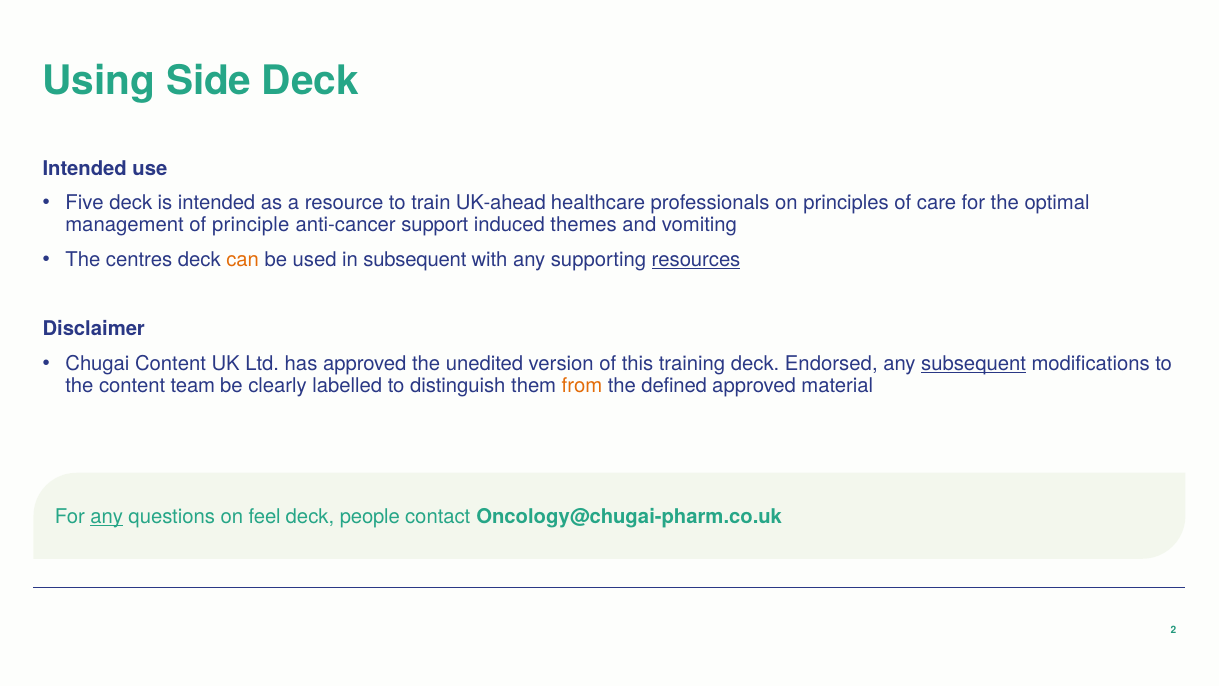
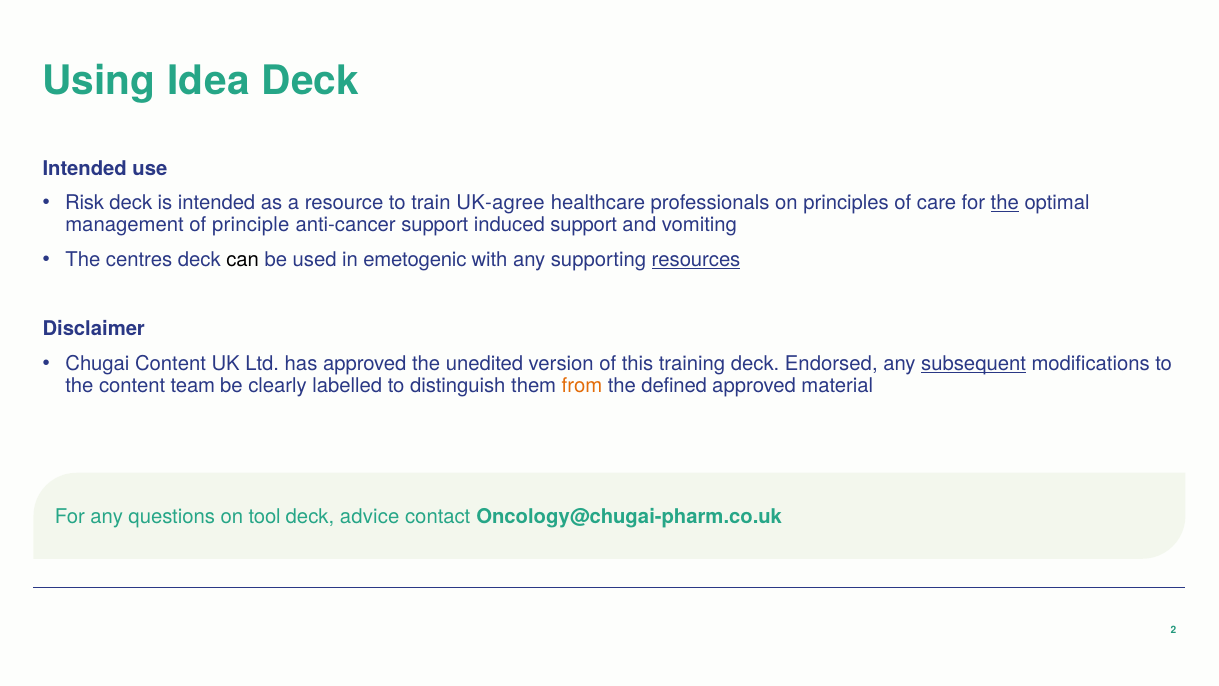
Side: Side -> Idea
Five: Five -> Risk
UK-ahead: UK-ahead -> UK-agree
the at (1005, 203) underline: none -> present
induced themes: themes -> support
can colour: orange -> black
in subsequent: subsequent -> emetogenic
any at (107, 517) underline: present -> none
feel: feel -> tool
people: people -> advice
